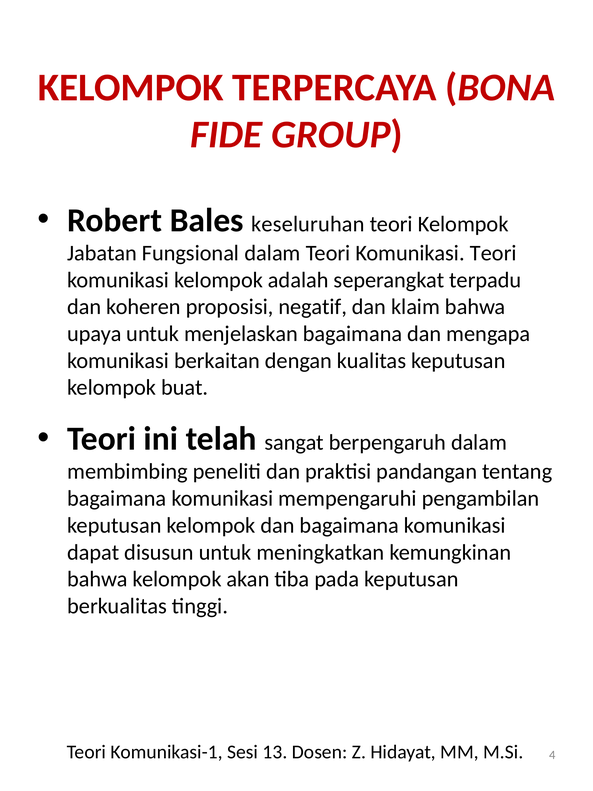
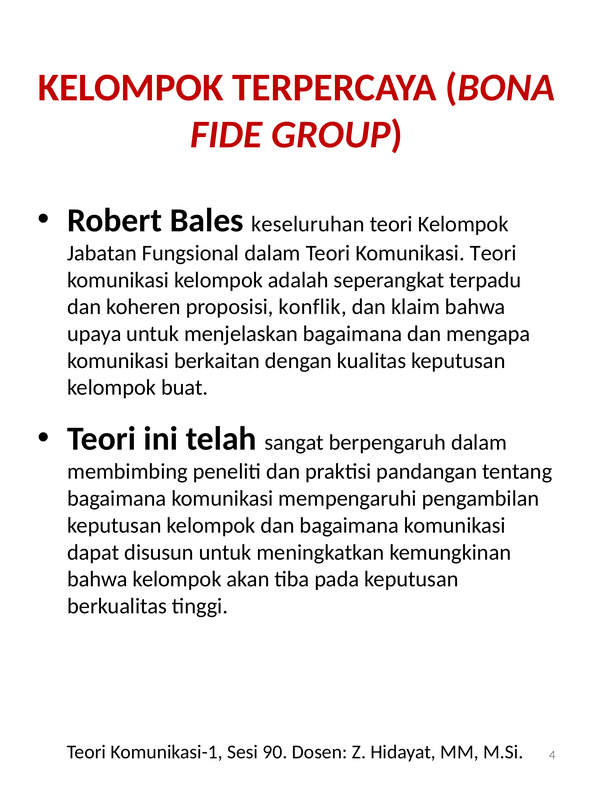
negatif: negatif -> konflik
13: 13 -> 90
